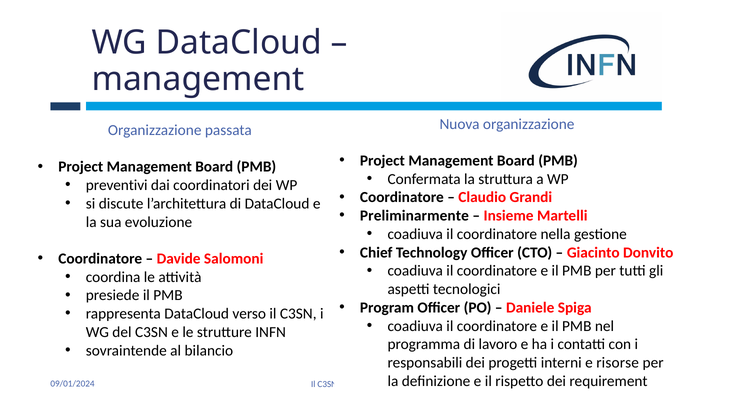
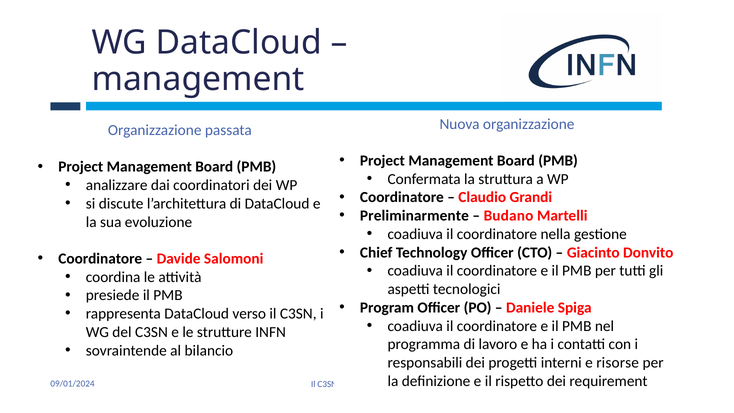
preventivi: preventivi -> analizzare
Insieme: Insieme -> Budano
